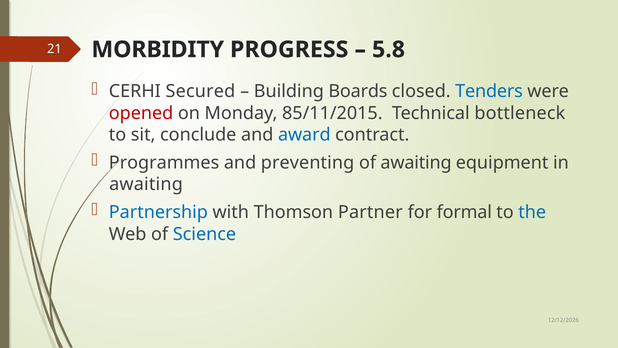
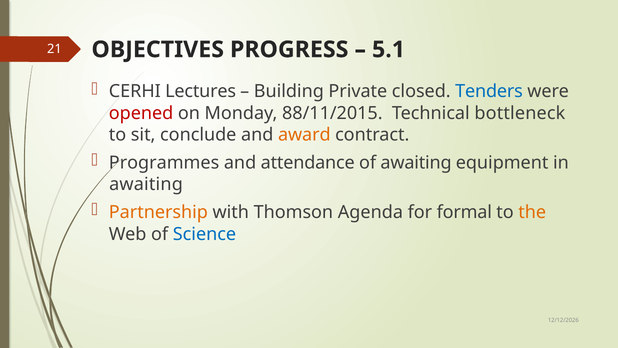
MORBIDITY: MORBIDITY -> OBJECTIVES
5.8: 5.8 -> 5.1
Secured: Secured -> Lectures
Boards: Boards -> Private
85/11/2015: 85/11/2015 -> 88/11/2015
award colour: blue -> orange
preventing: preventing -> attendance
Partnership colour: blue -> orange
Partner: Partner -> Agenda
the colour: blue -> orange
